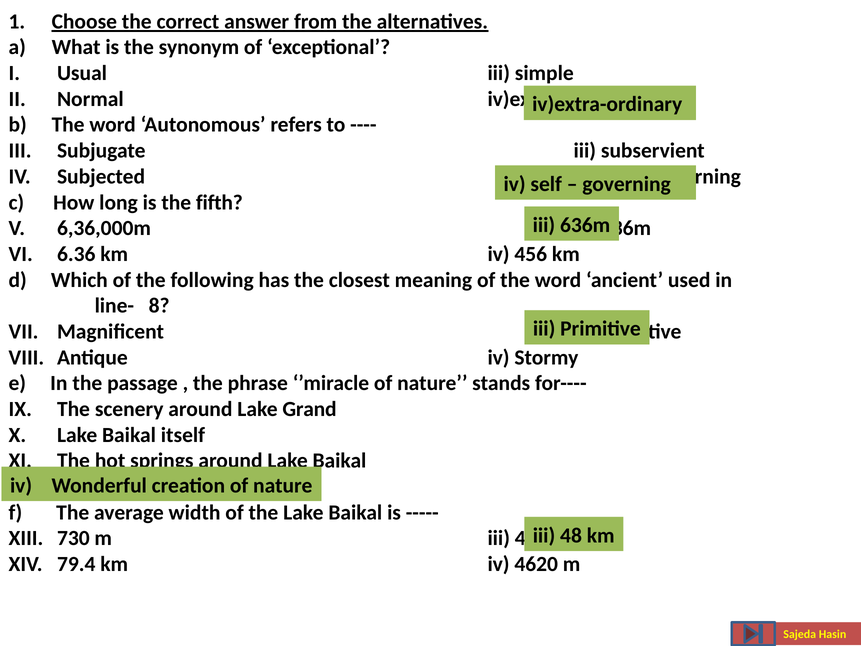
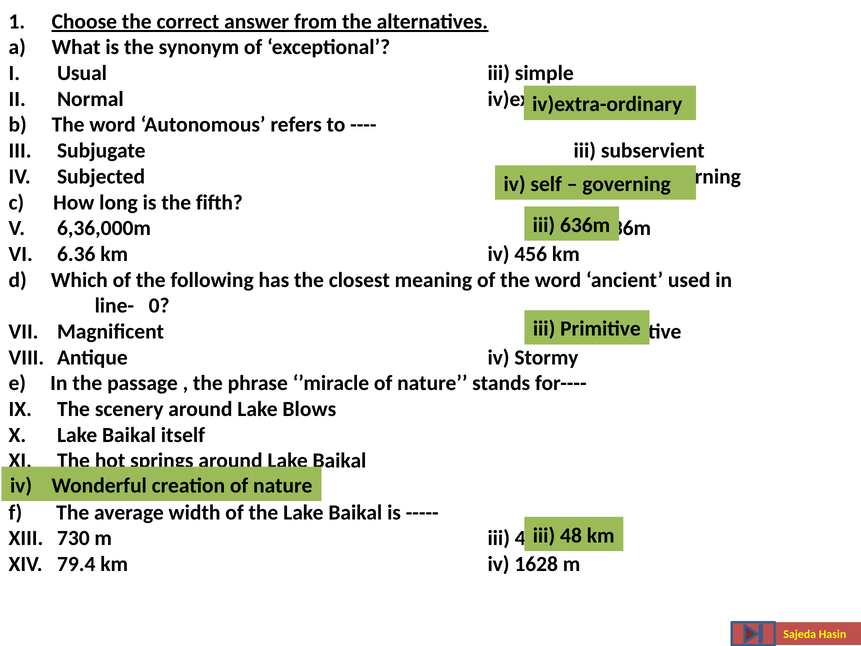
8: 8 -> 0
Grand: Grand -> Blows
4620: 4620 -> 1628
